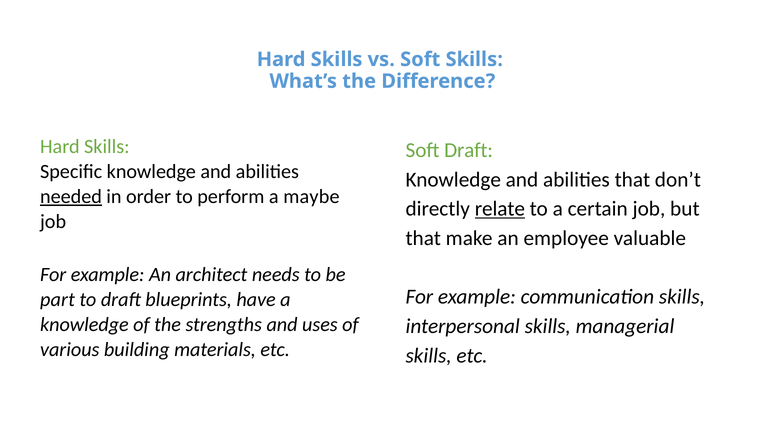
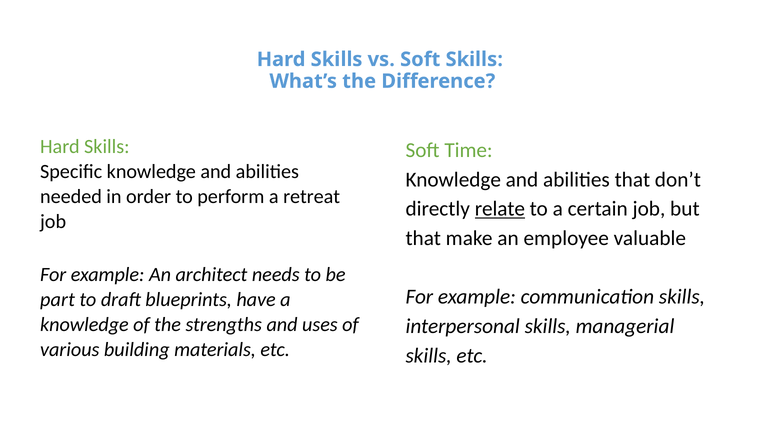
Soft Draft: Draft -> Time
needed underline: present -> none
maybe: maybe -> retreat
